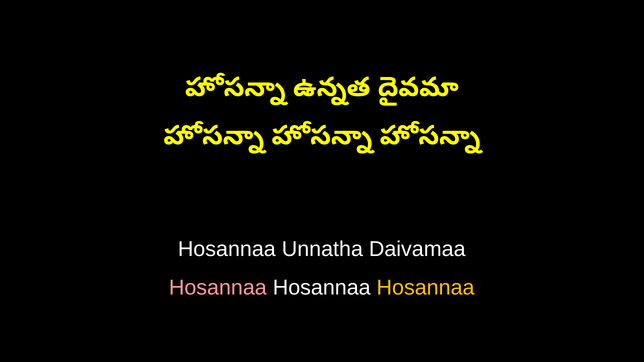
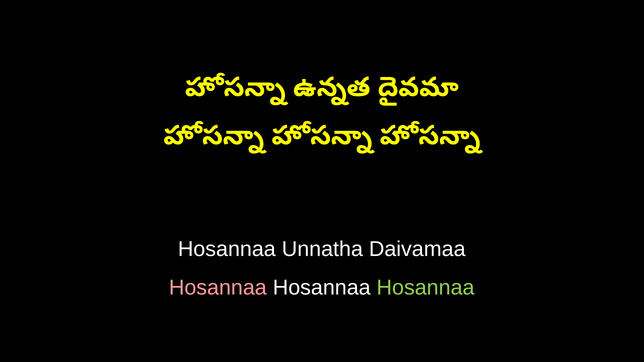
Hosannaa at (426, 288) colour: yellow -> light green
